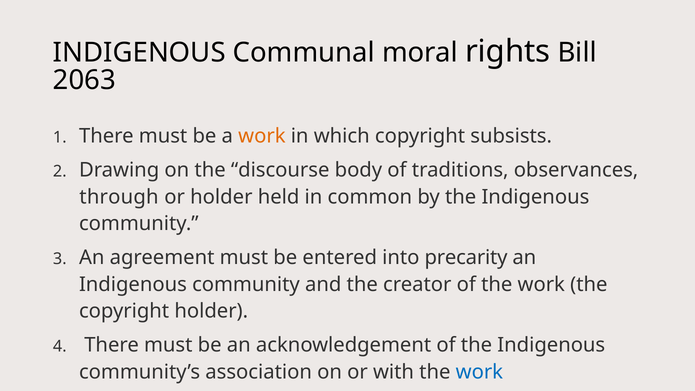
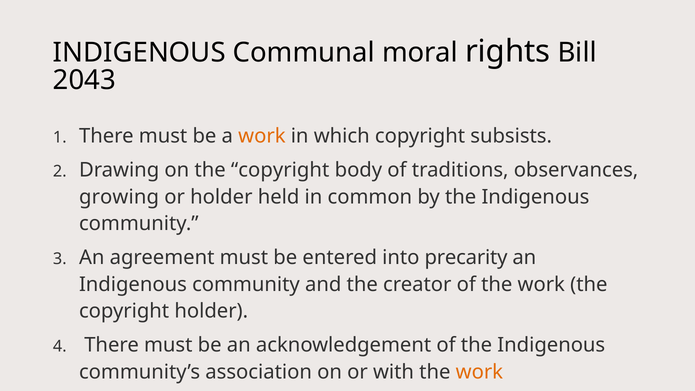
2063: 2063 -> 2043
on the discourse: discourse -> copyright
through: through -> growing
work at (479, 372) colour: blue -> orange
